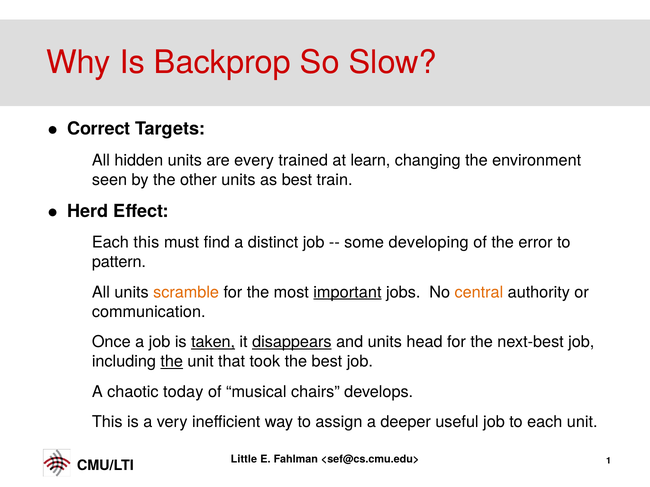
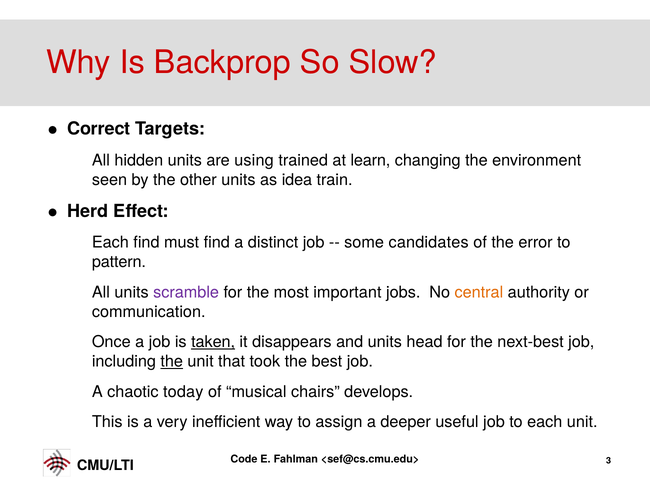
every: every -> using
as best: best -> idea
this at (146, 243): this -> find
developing: developing -> candidates
scramble colour: orange -> purple
important underline: present -> none
disappears underline: present -> none
Little: Little -> Code
1: 1 -> 3
